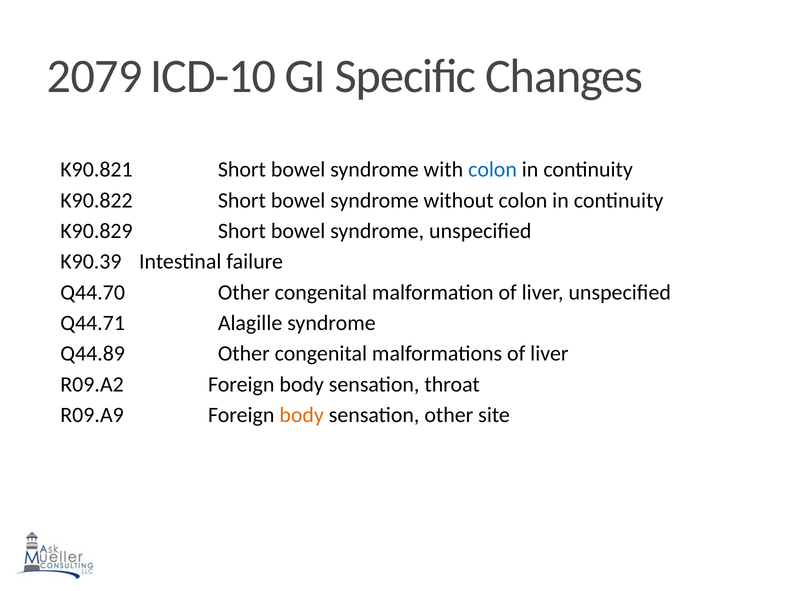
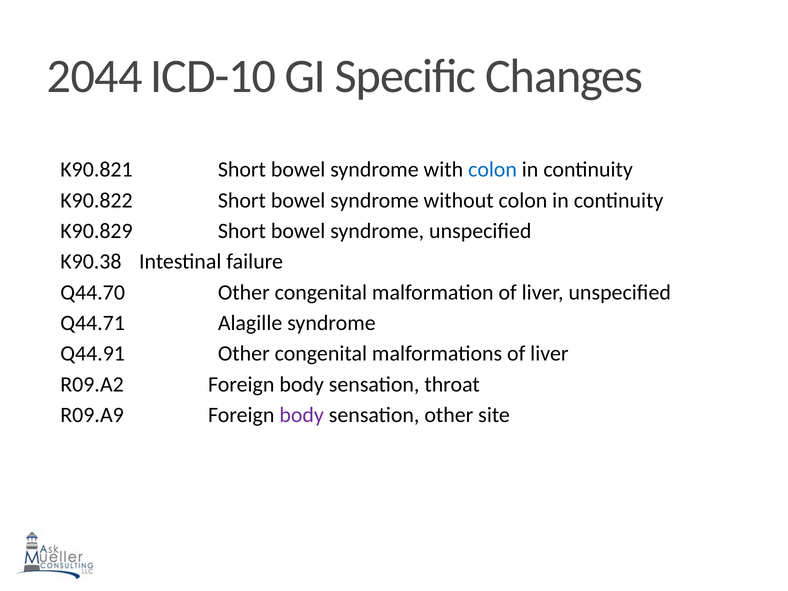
2079: 2079 -> 2044
K90.39: K90.39 -> K90.38
Q44.89: Q44.89 -> Q44.91
body at (302, 415) colour: orange -> purple
